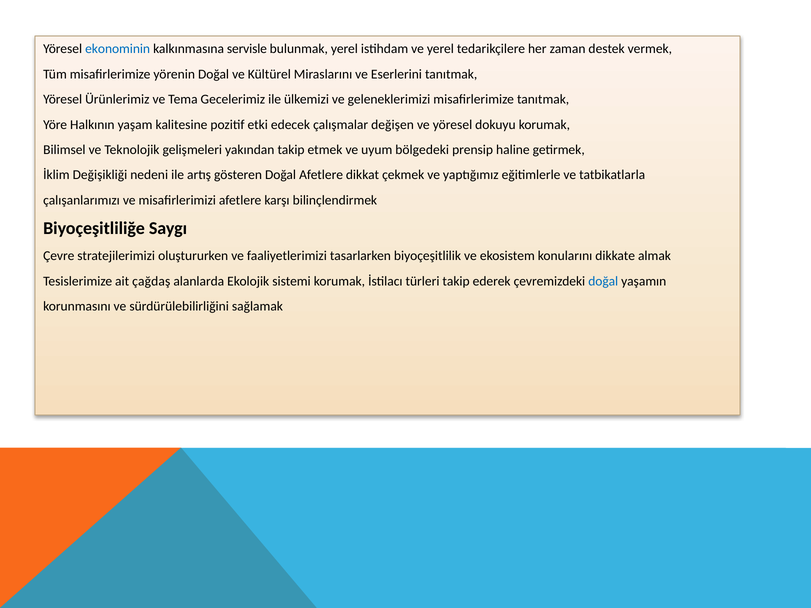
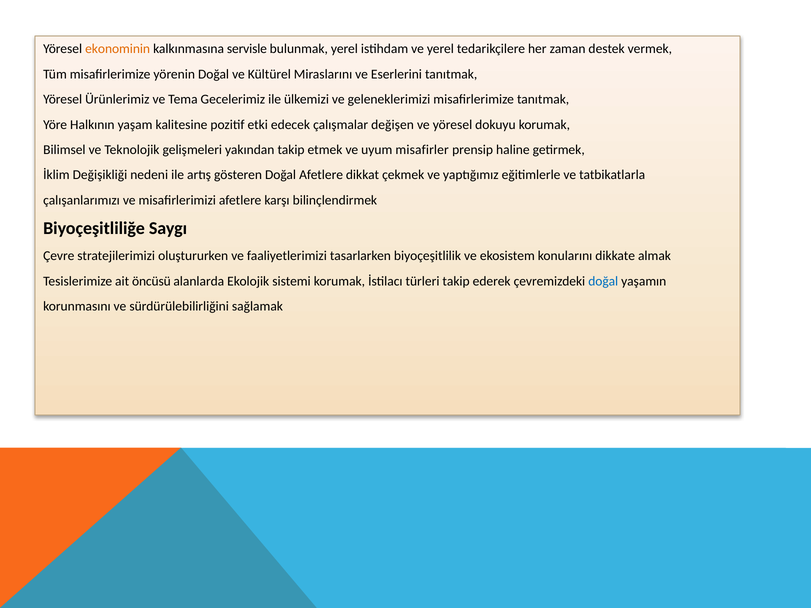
ekonominin colour: blue -> orange
bölgedeki: bölgedeki -> misafirler
çağdaş: çağdaş -> öncüsü
